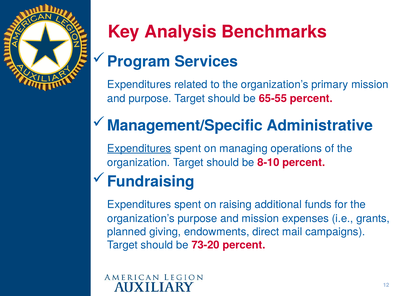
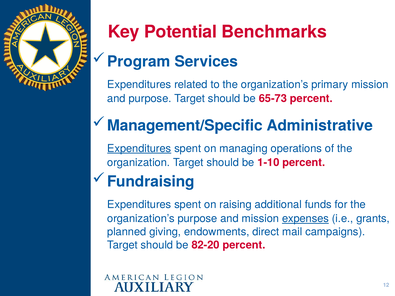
Analysis: Analysis -> Potential
65-55: 65-55 -> 65-73
8-10: 8-10 -> 1-10
expenses underline: none -> present
73-20: 73-20 -> 82-20
